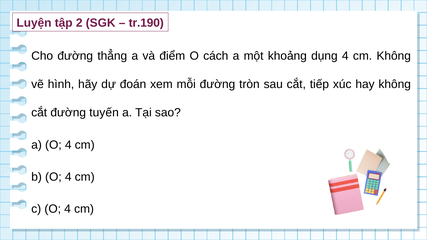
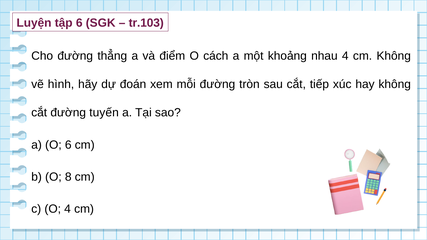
tập 2: 2 -> 6
tr.190: tr.190 -> tr.103
dụng: dụng -> nhau
a O 4: 4 -> 6
b O 4: 4 -> 8
